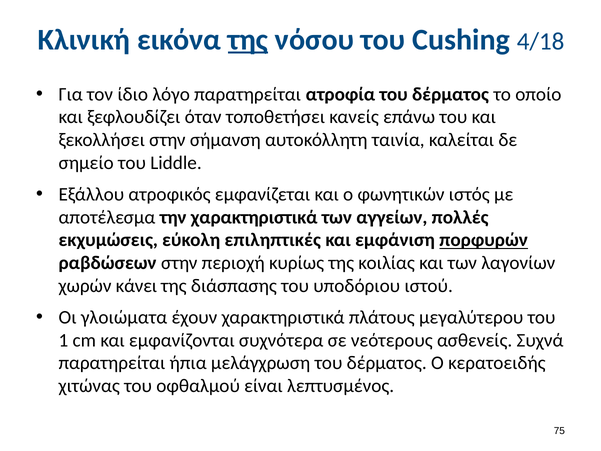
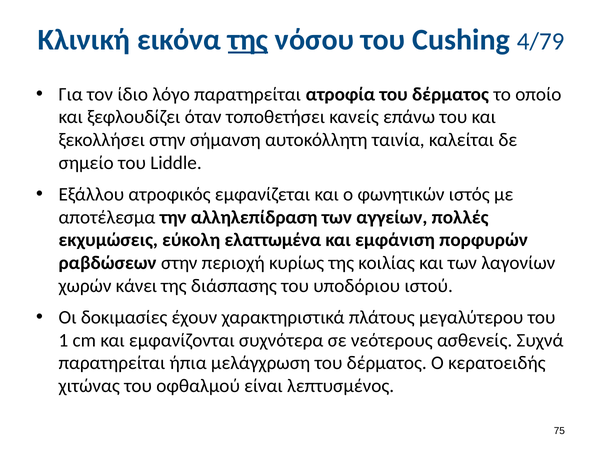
4/18: 4/18 -> 4/79
την χαρακτηριστικά: χαρακτηριστικά -> αλληλεπίδραση
επιληπτικές: επιληπτικές -> ελαττωμένα
πορφυρών underline: present -> none
γλοιώματα: γλοιώματα -> δοκιμασίες
